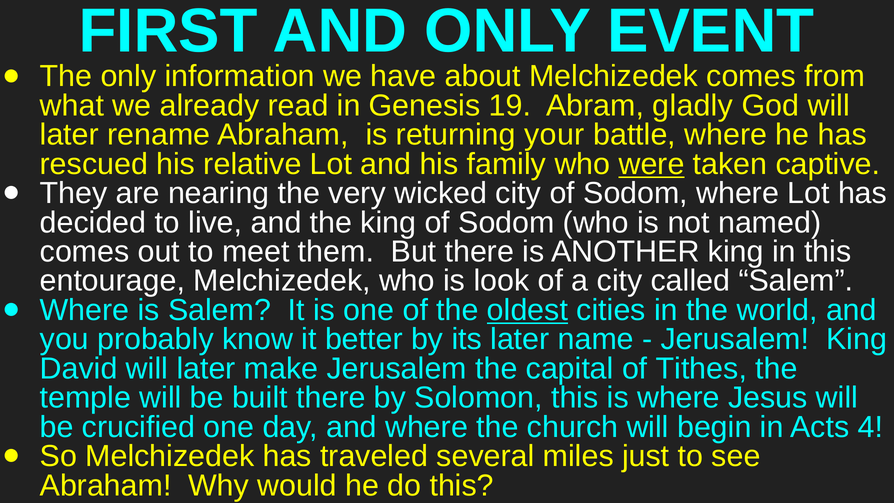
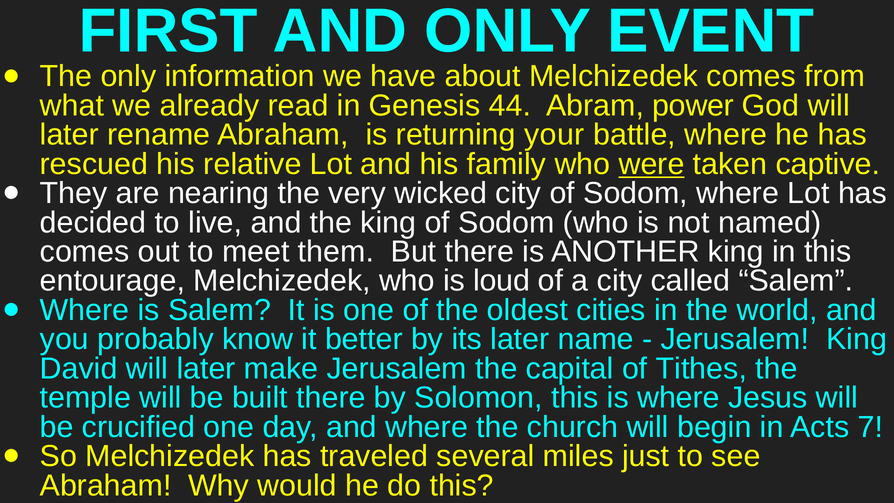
19: 19 -> 44
gladly: gladly -> power
look: look -> loud
oldest underline: present -> none
4: 4 -> 7
